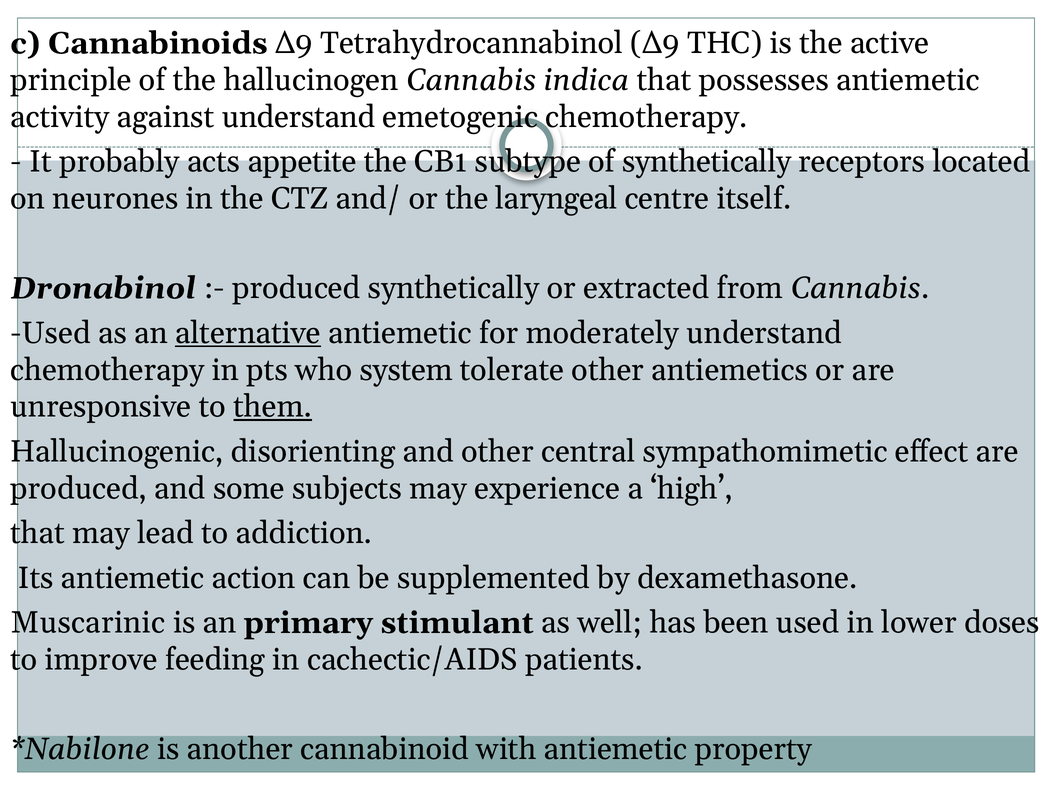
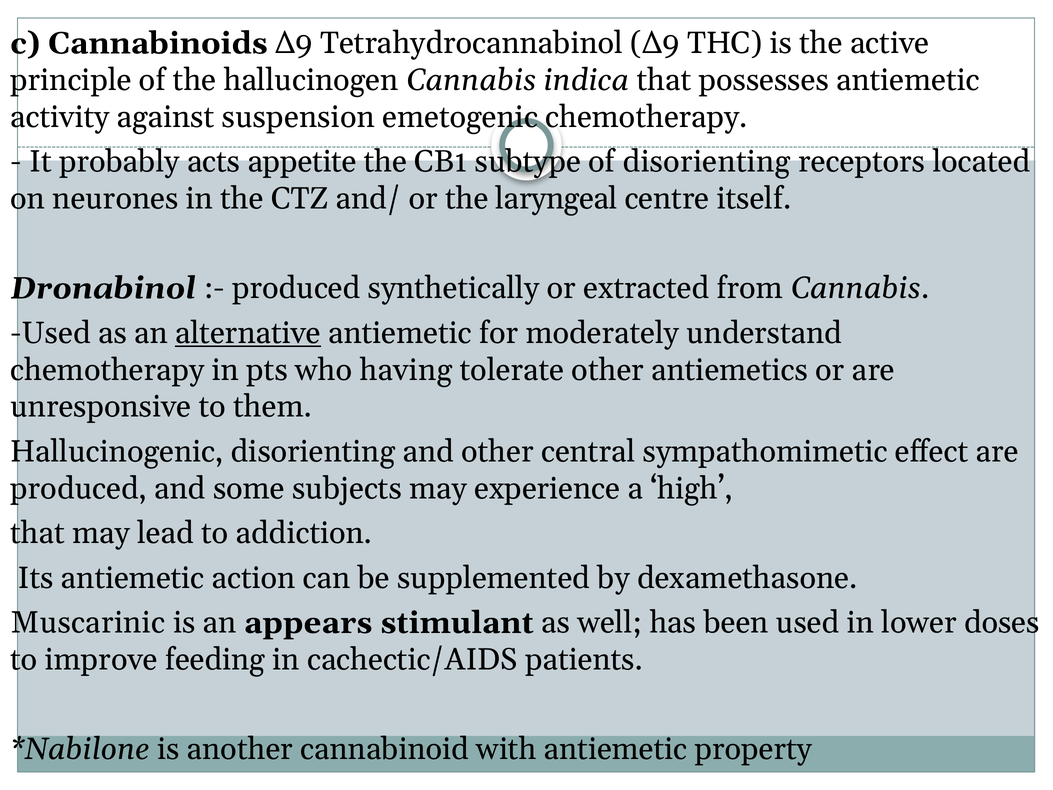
against understand: understand -> suspension
of synthetically: synthetically -> disorienting
system: system -> having
them underline: present -> none
primary: primary -> appears
